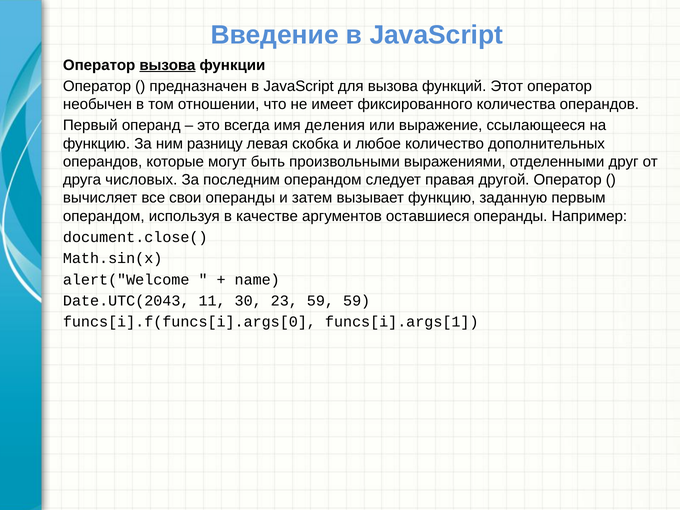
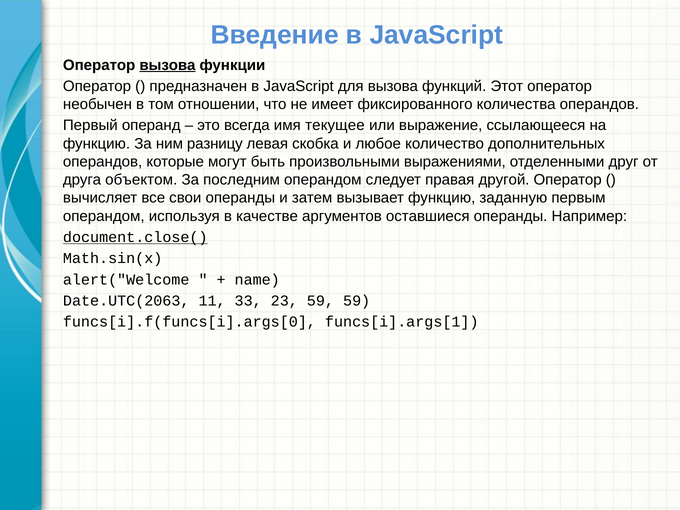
деления: деления -> текущее
числовых: числовых -> объектом
document.close( underline: none -> present
Date.UTC(2043: Date.UTC(2043 -> Date.UTC(2063
30: 30 -> 33
